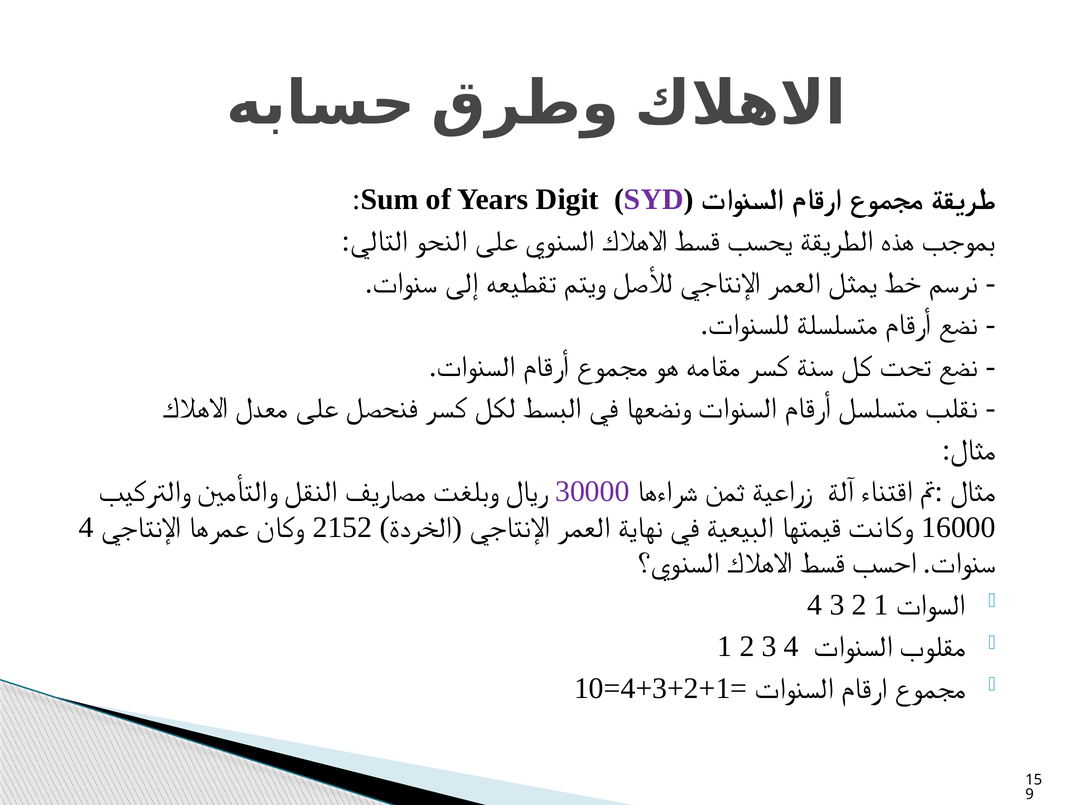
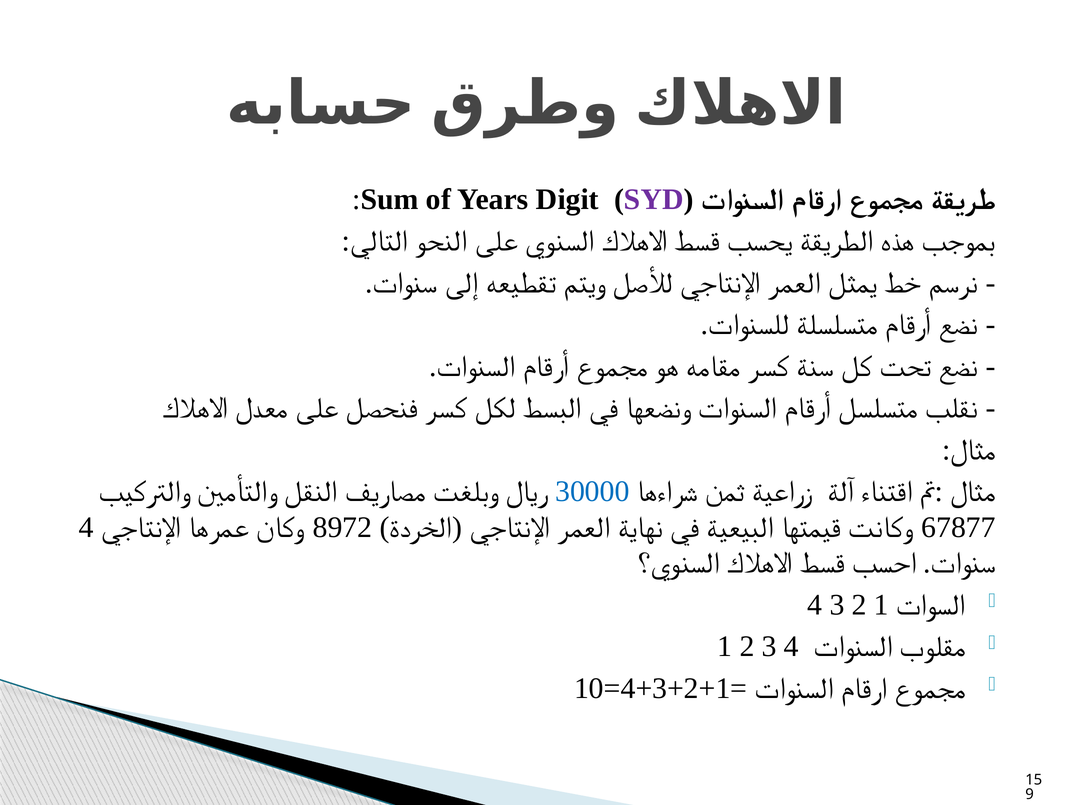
30000 colour: purple -> blue
2152: 2152 -> 8972
16000: 16000 -> 67877
